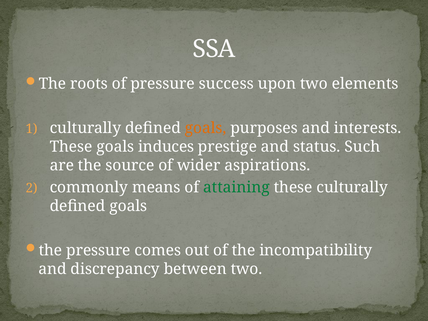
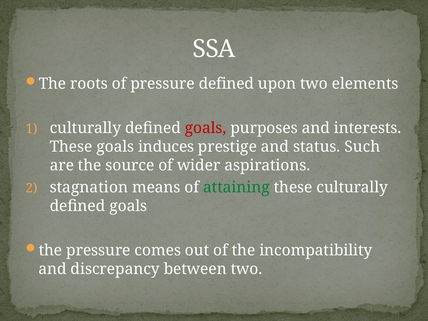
pressure success: success -> defined
goals at (206, 128) colour: orange -> red
commonly: commonly -> stagnation
